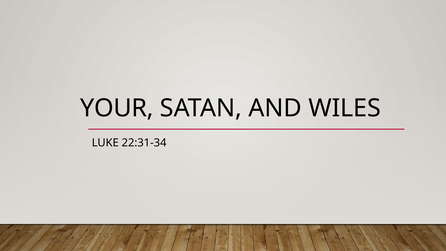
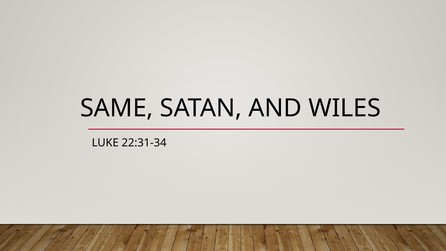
YOUR: YOUR -> SAME
